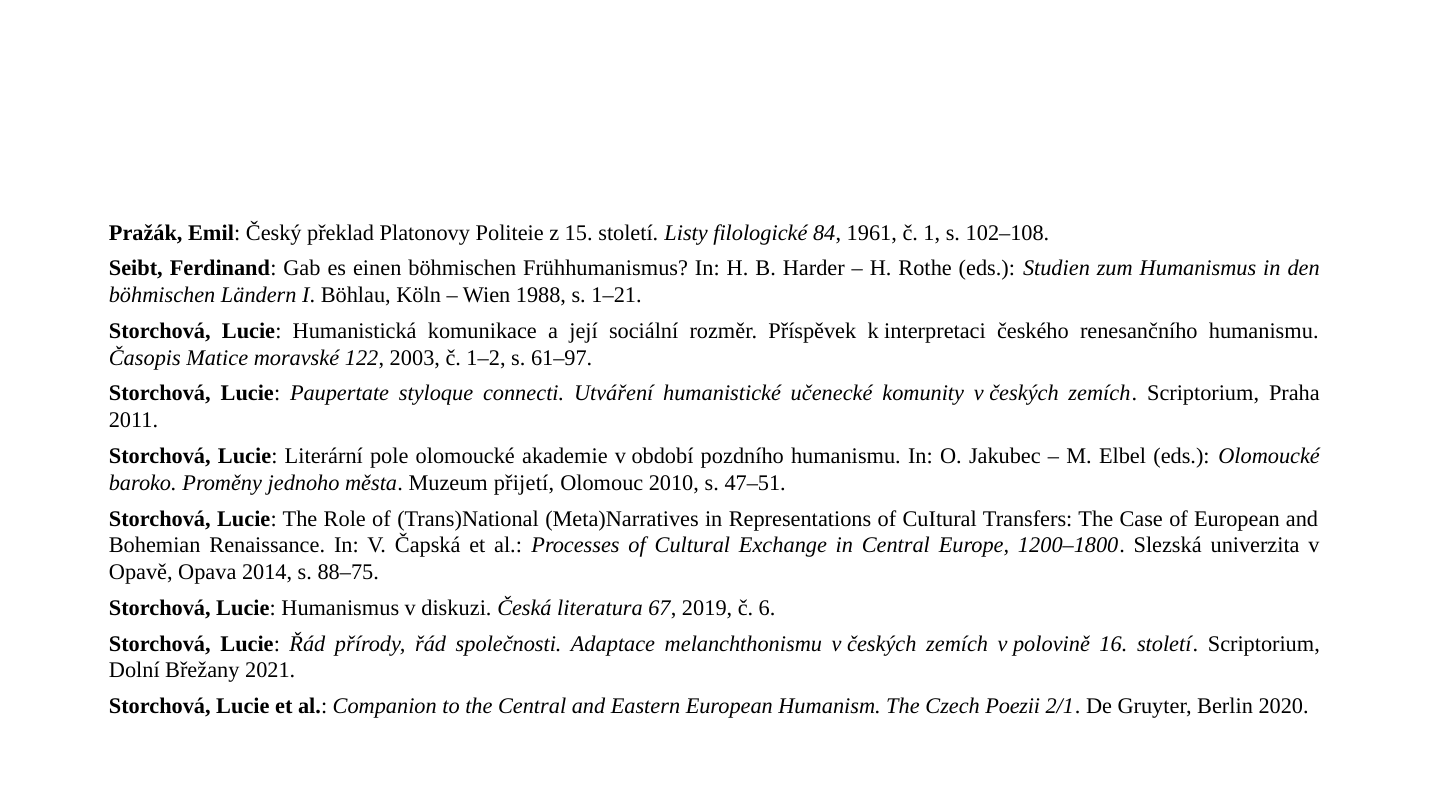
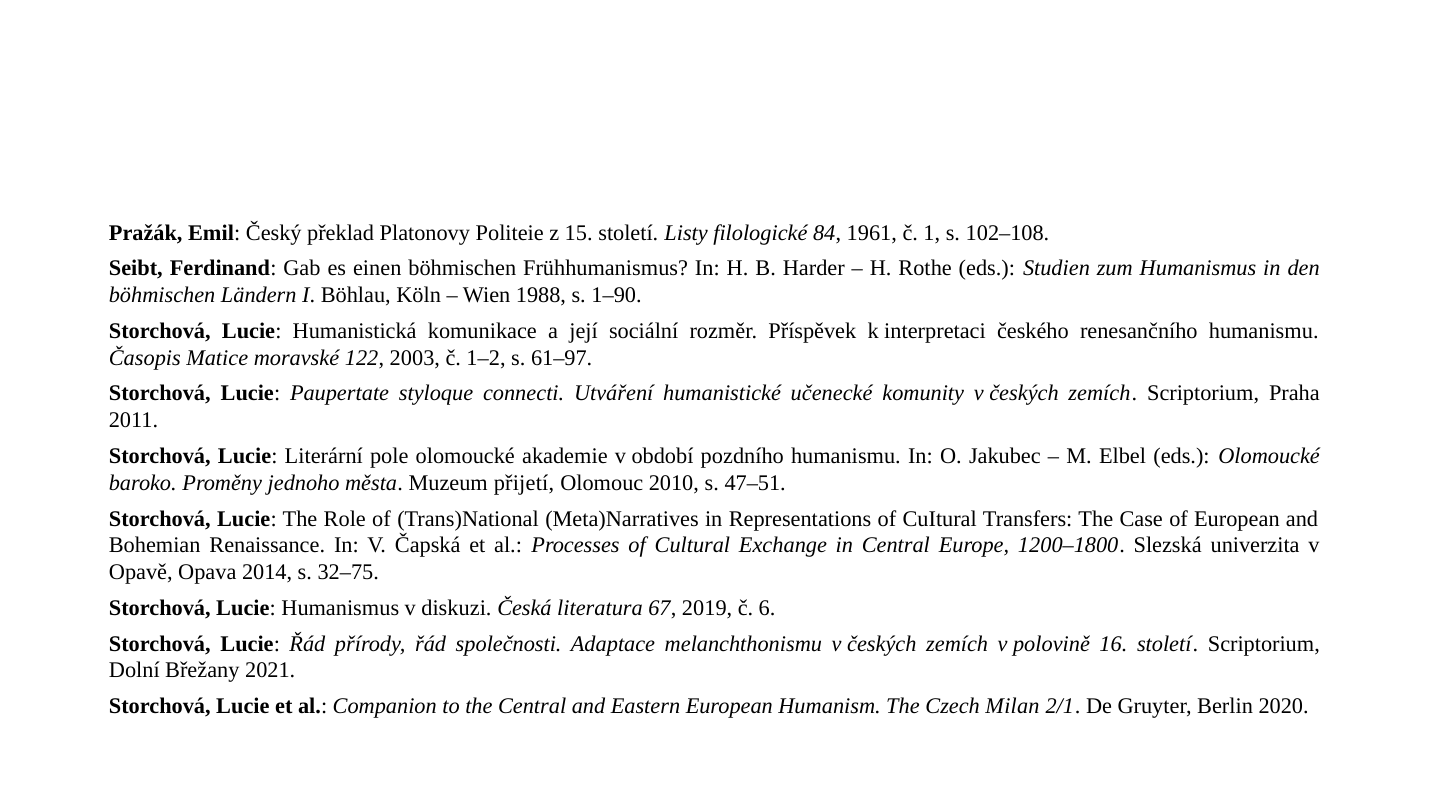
1–21: 1–21 -> 1–90
88–75: 88–75 -> 32–75
Poezii: Poezii -> Milan
